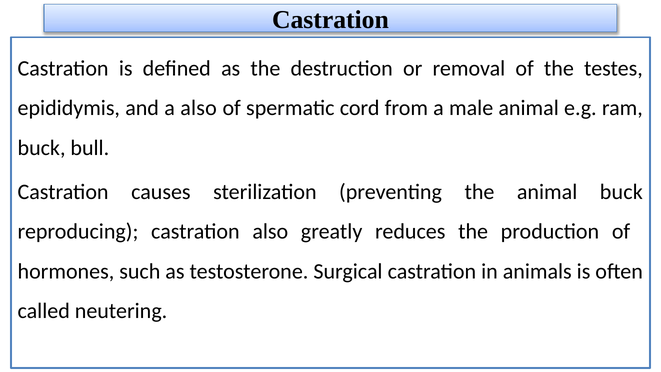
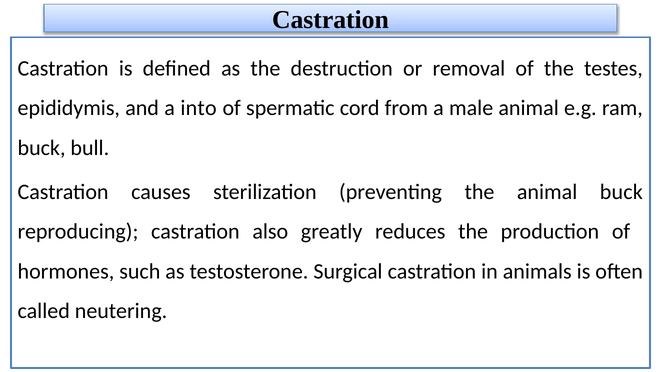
a also: also -> into
